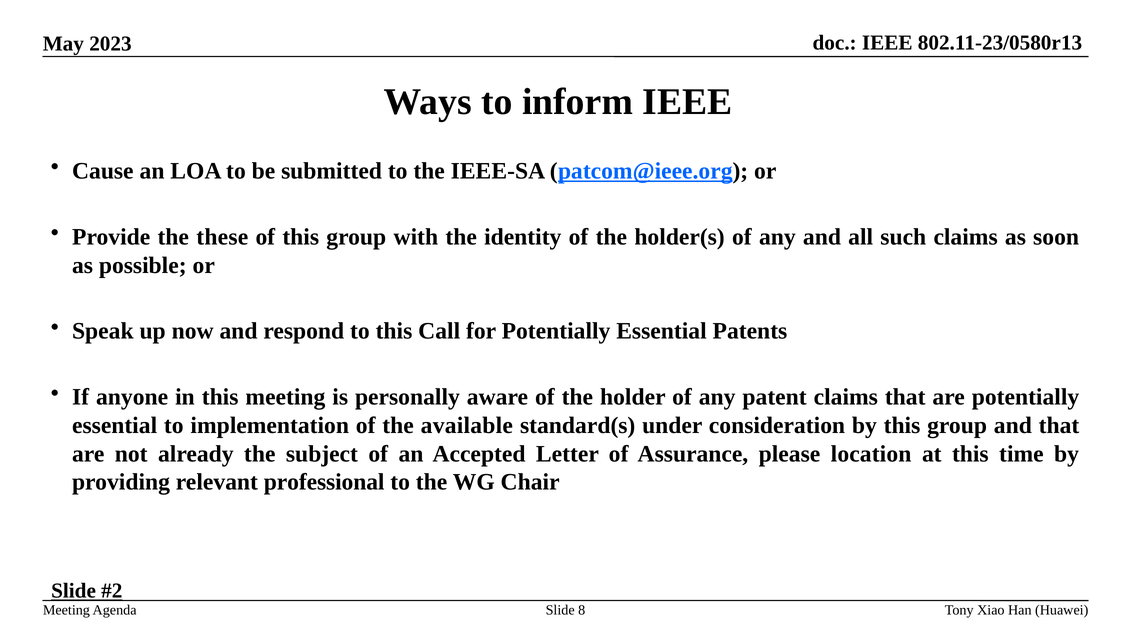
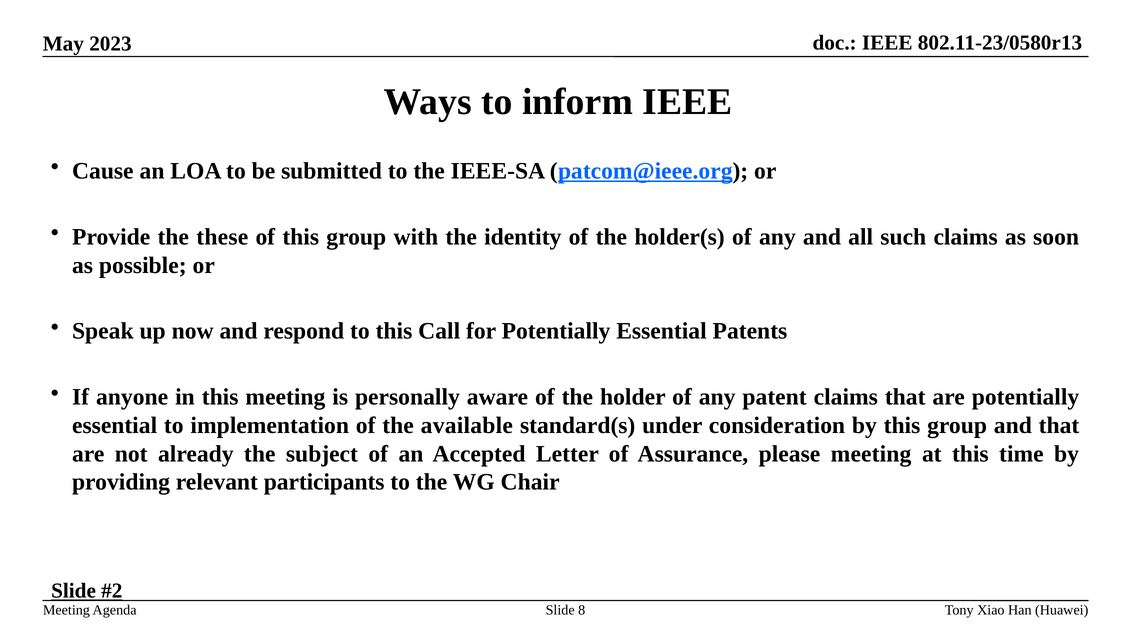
please location: location -> meeting
professional: professional -> participants
